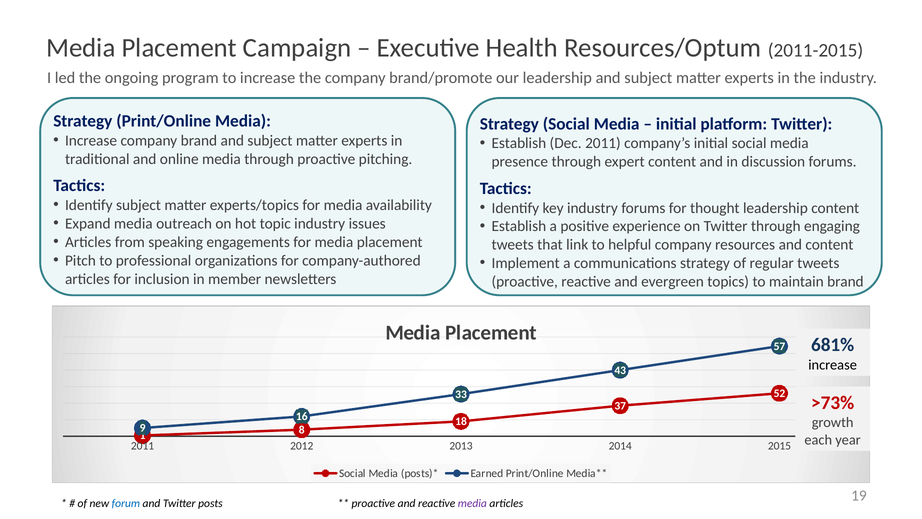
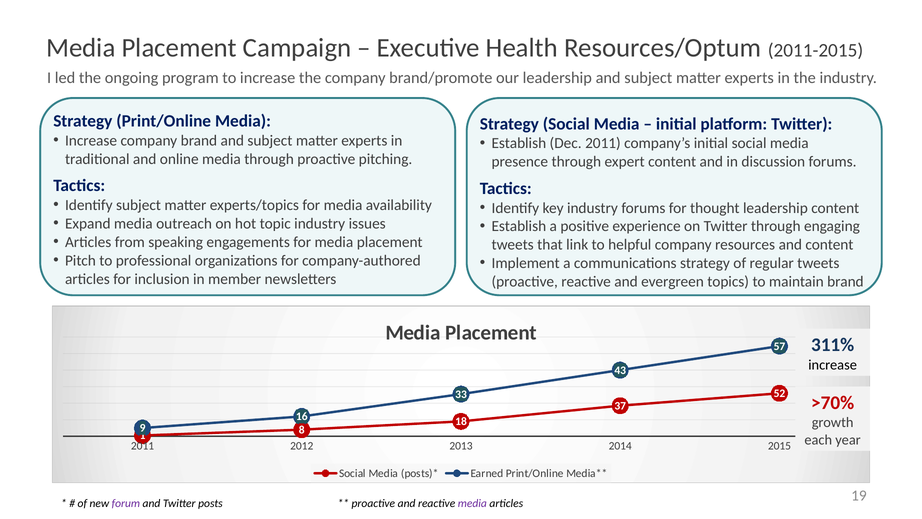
681%: 681% -> 311%
>73%: >73% -> >70%
forum colour: blue -> purple
